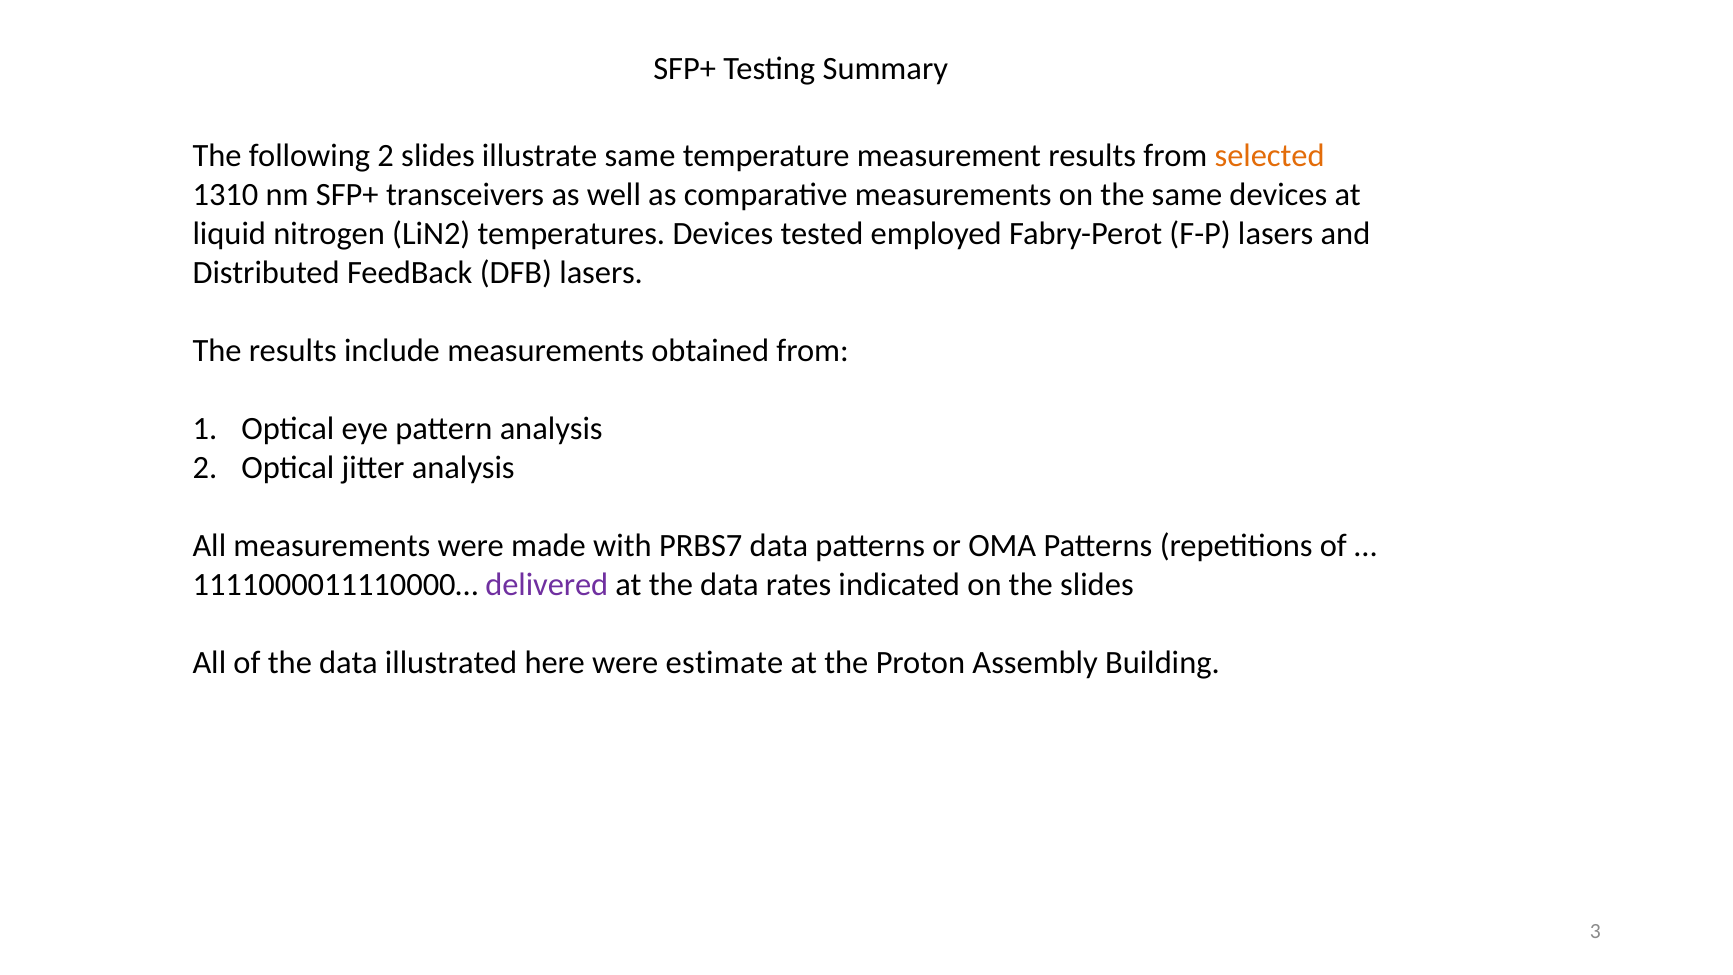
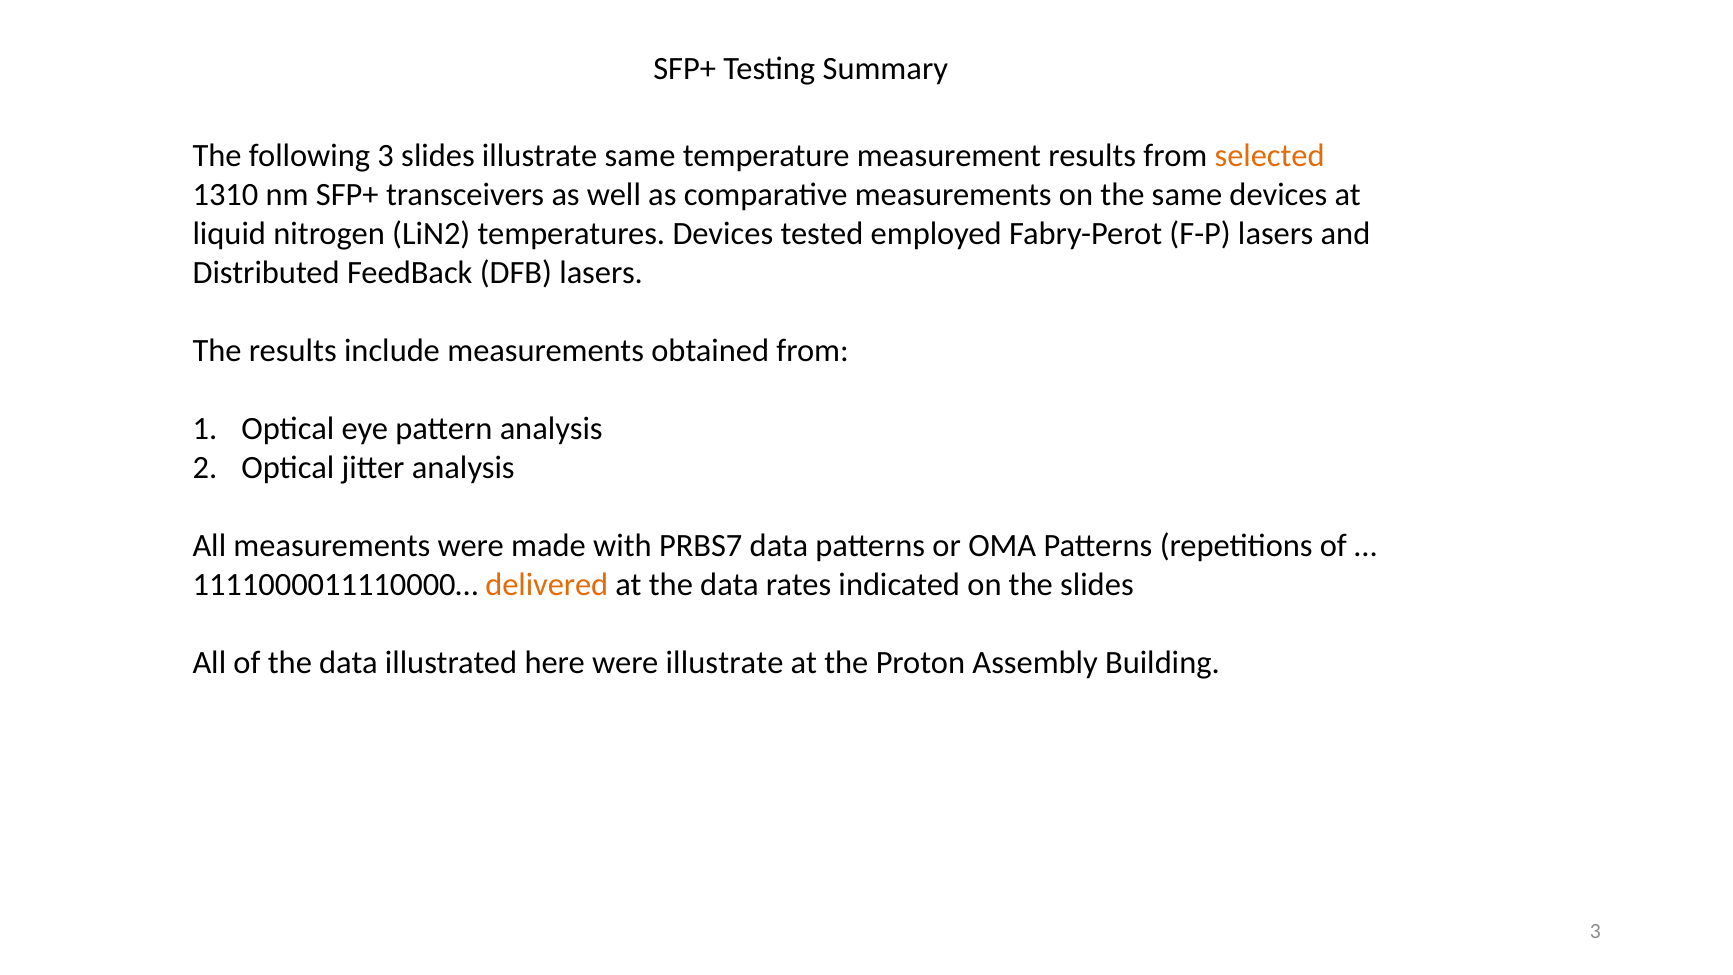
following 2: 2 -> 3
delivered colour: purple -> orange
were estimate: estimate -> illustrate
